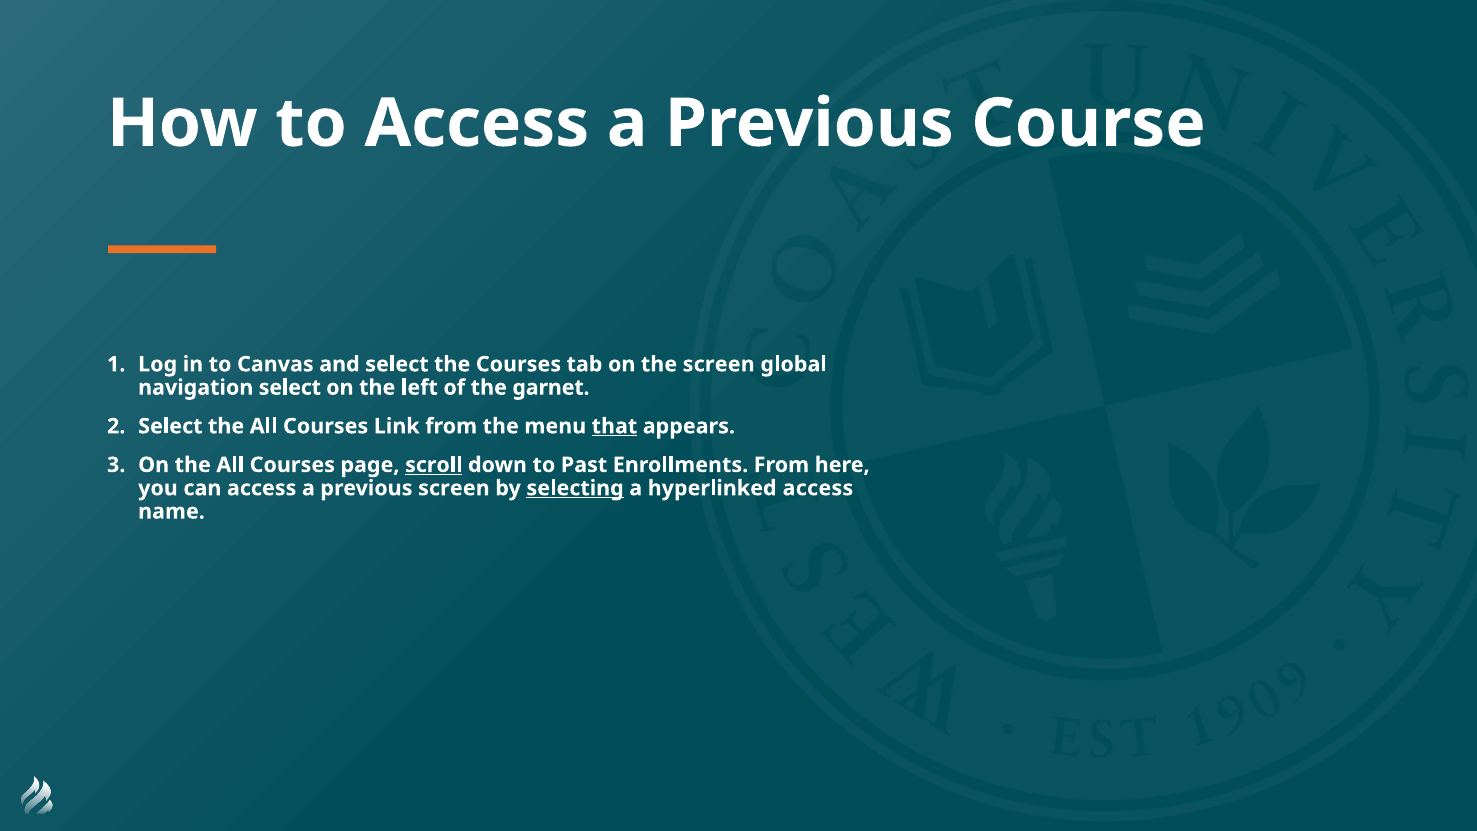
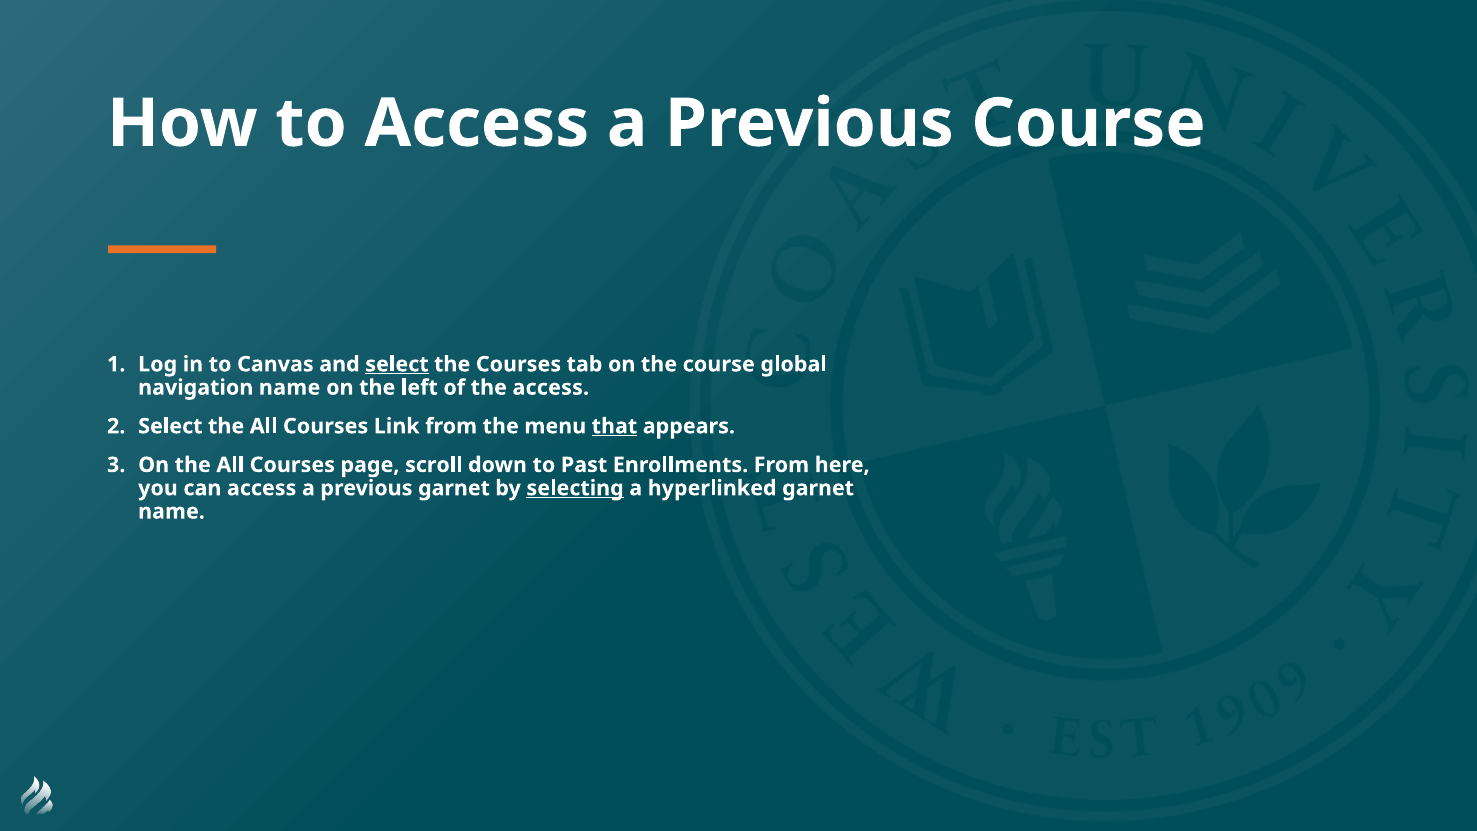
select at (397, 364) underline: none -> present
the screen: screen -> course
navigation select: select -> name
the garnet: garnet -> access
scroll underline: present -> none
previous screen: screen -> garnet
hyperlinked access: access -> garnet
